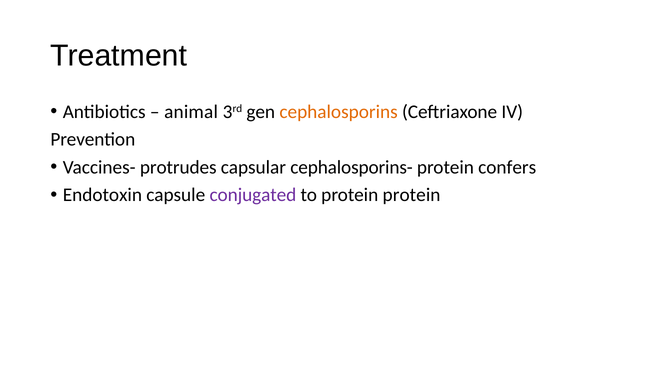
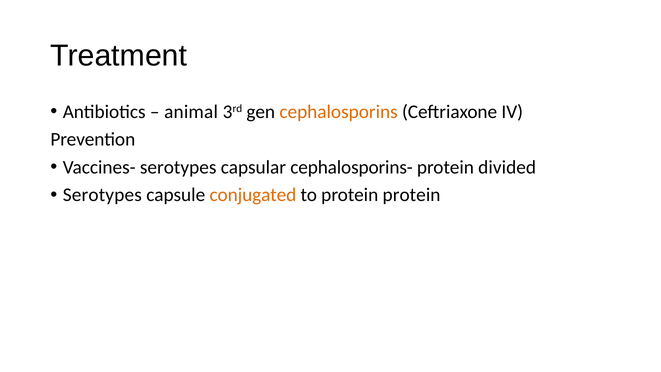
Vaccines- protrudes: protrudes -> serotypes
confers: confers -> divided
Endotoxin at (102, 195): Endotoxin -> Serotypes
conjugated colour: purple -> orange
